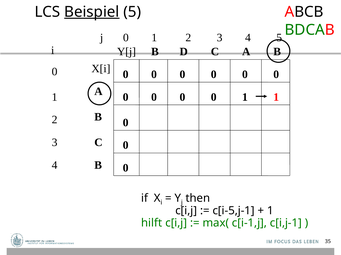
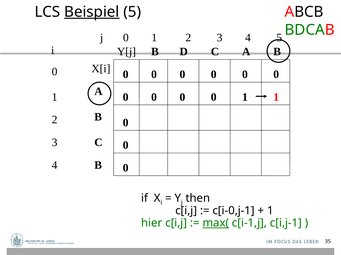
c[i-5,j-1: c[i-5,j-1 -> c[i-0,j-1
hilft: hilft -> hier
max( underline: none -> present
